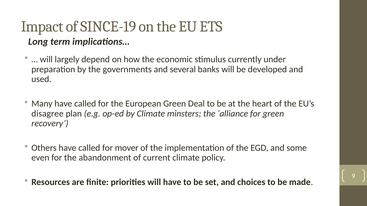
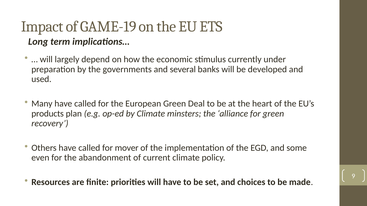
SINCE-19: SINCE-19 -> GAME-19
disagree: disagree -> products
